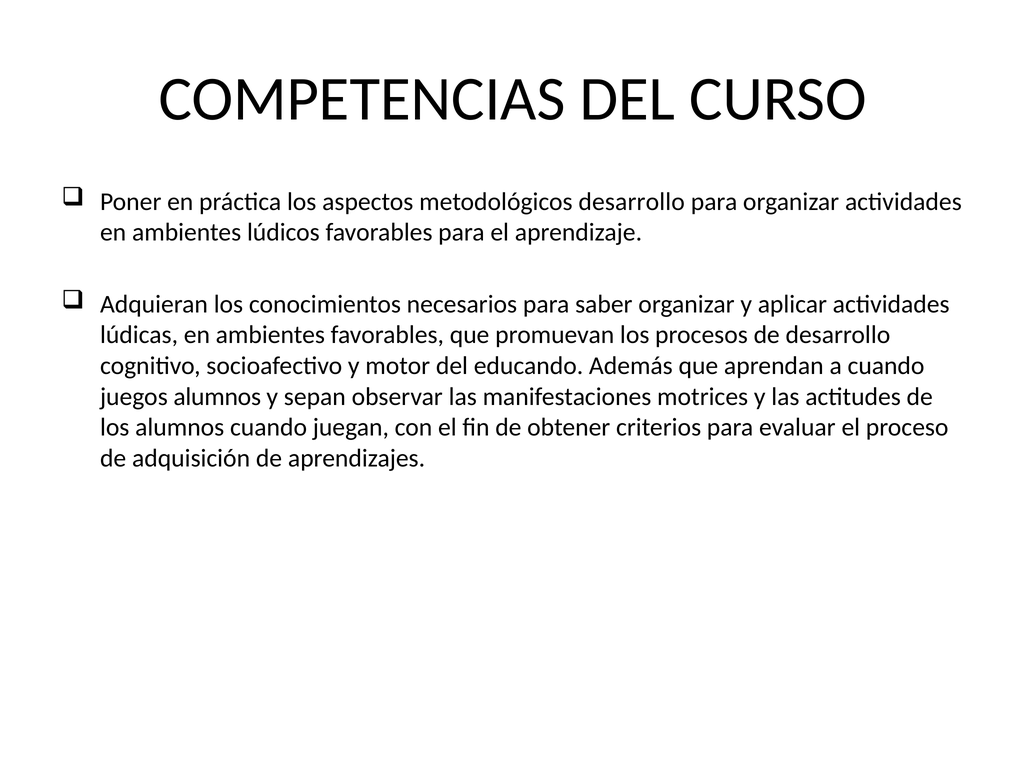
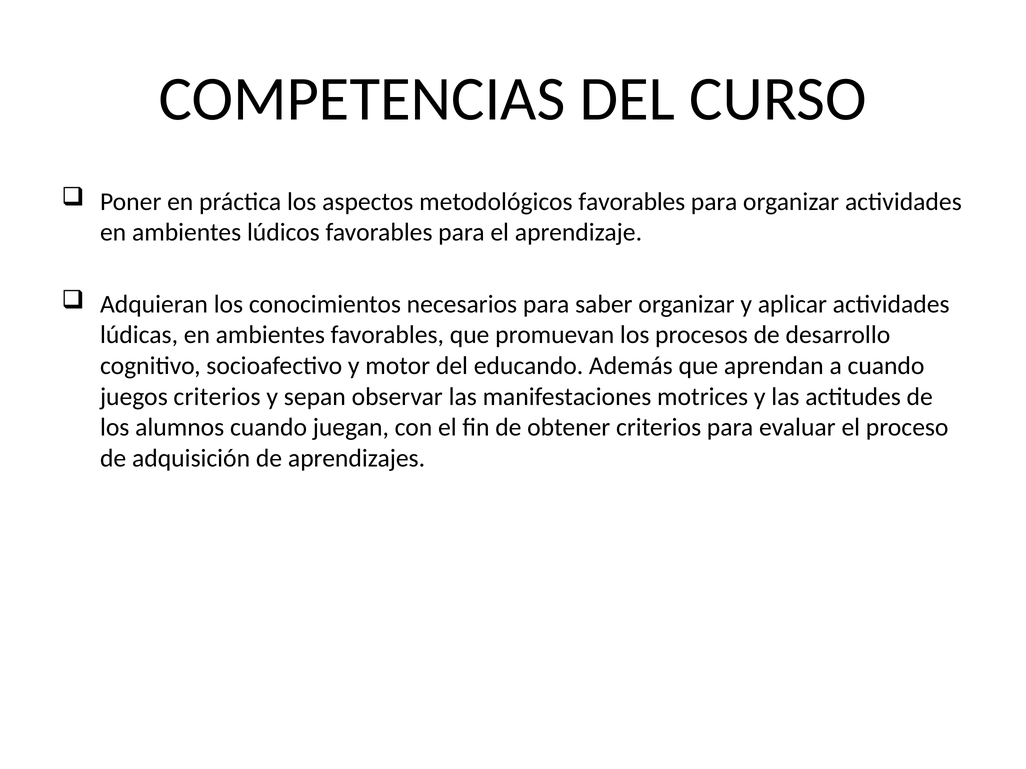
metodológicos desarrollo: desarrollo -> favorables
juegos alumnos: alumnos -> criterios
